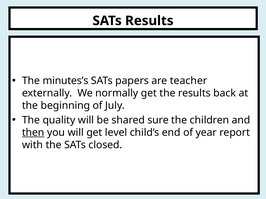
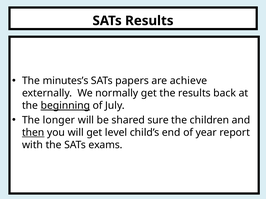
teacher: teacher -> achieve
beginning underline: none -> present
quality: quality -> longer
closed: closed -> exams
